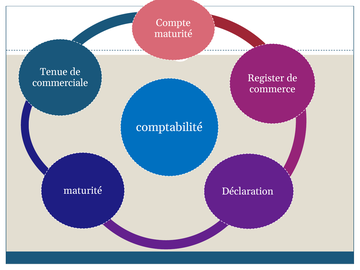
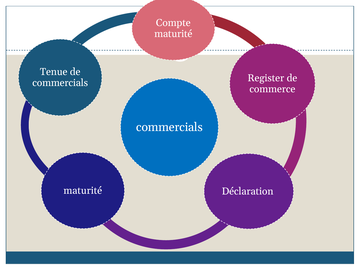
commerciale at (60, 83): commerciale -> commercials
comptabilité at (169, 127): comptabilité -> commercials
